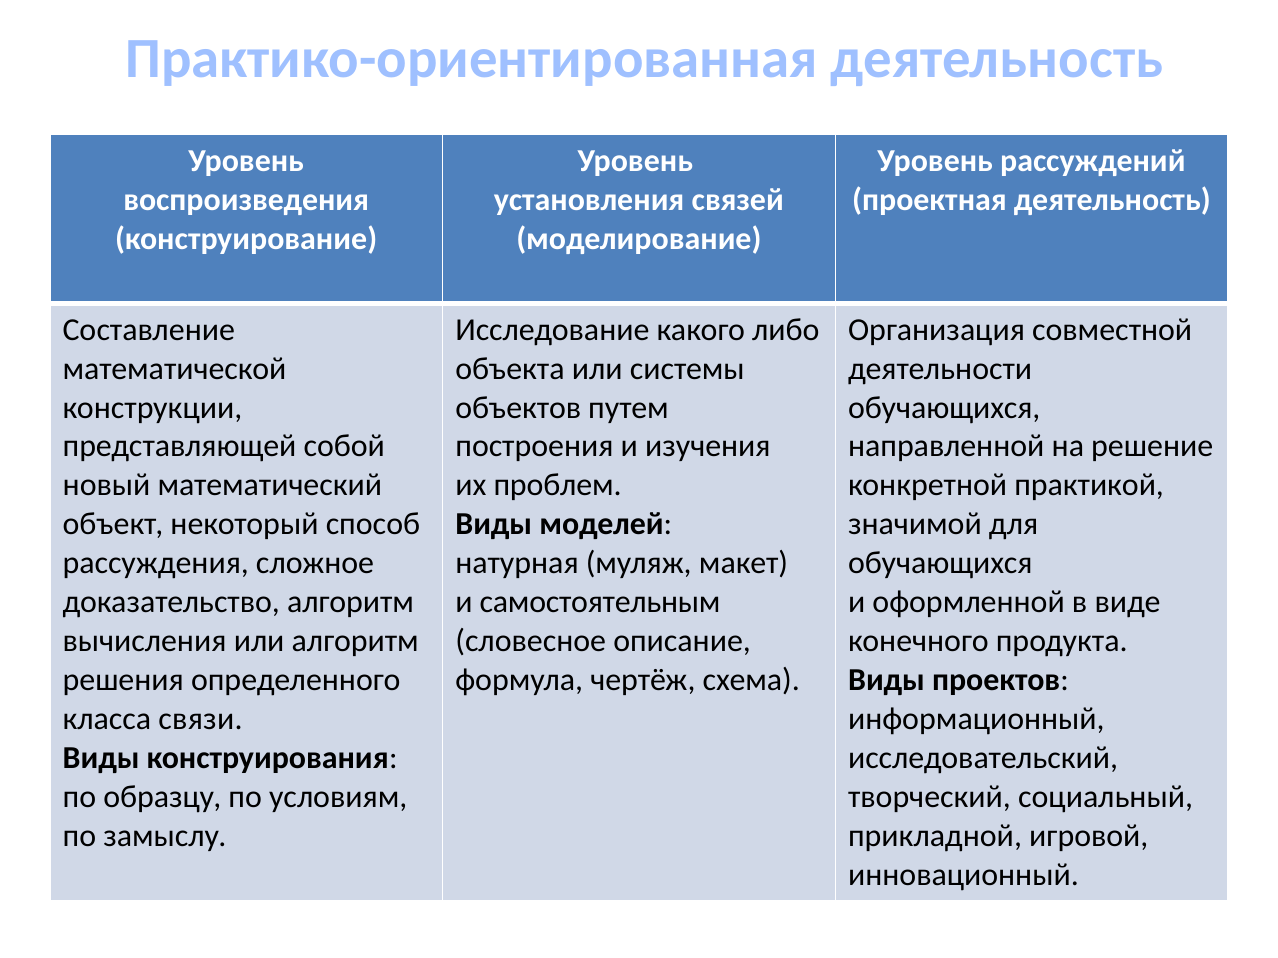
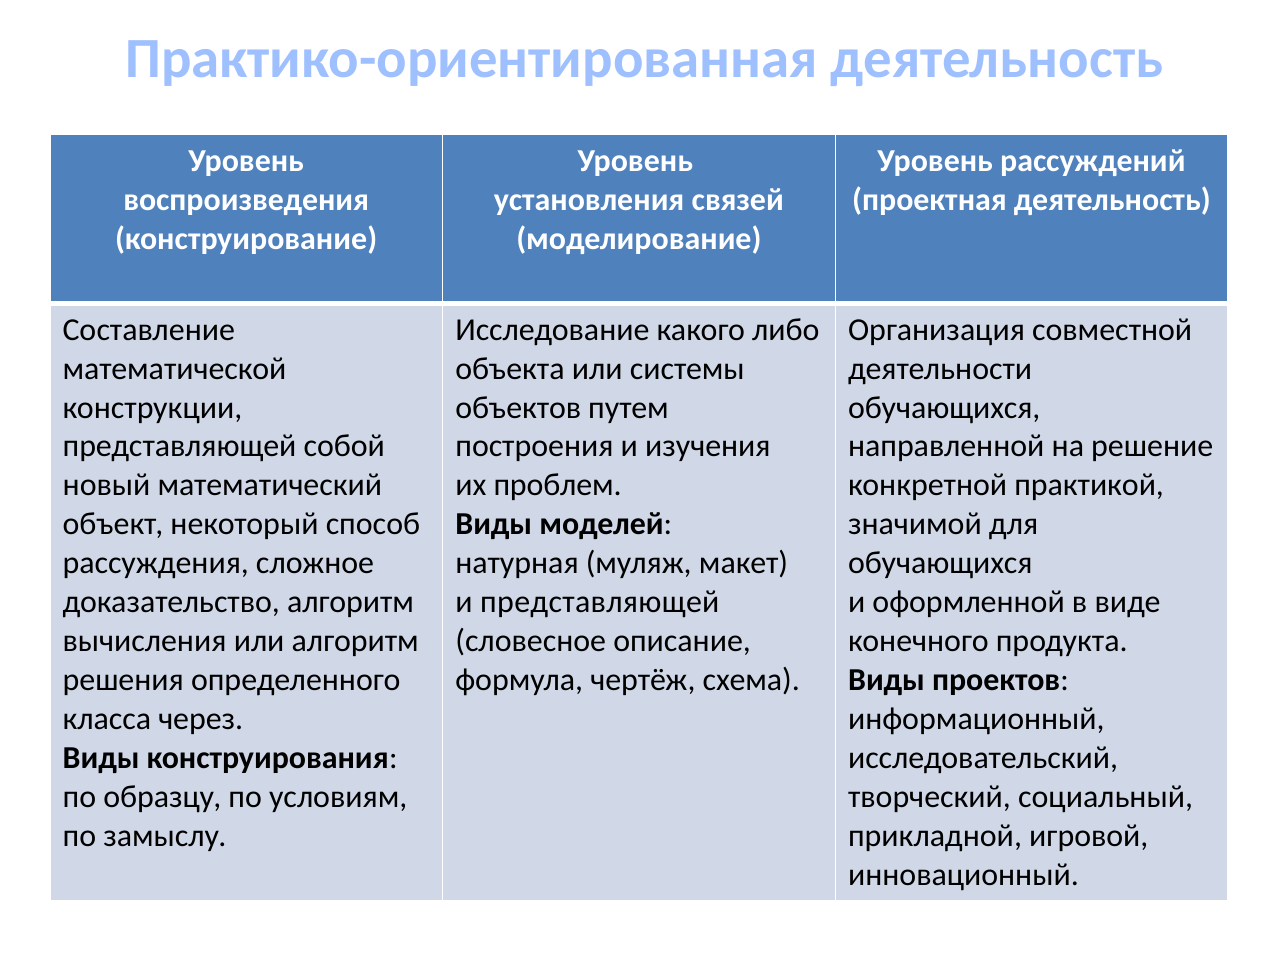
и самостоятельным: самостоятельным -> представляющей
связи: связи -> через
